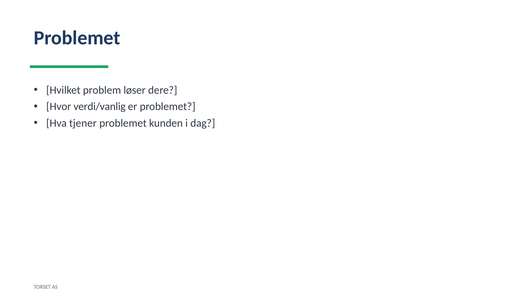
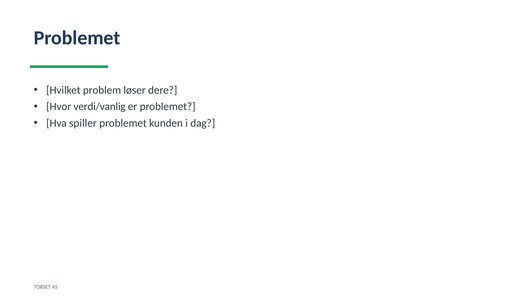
tjener: tjener -> spiller
